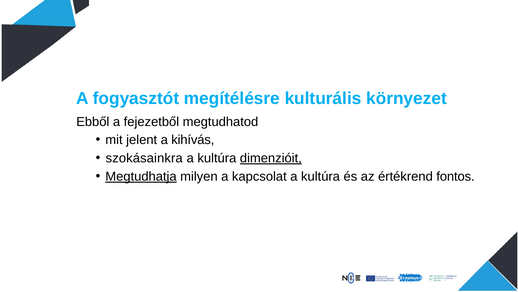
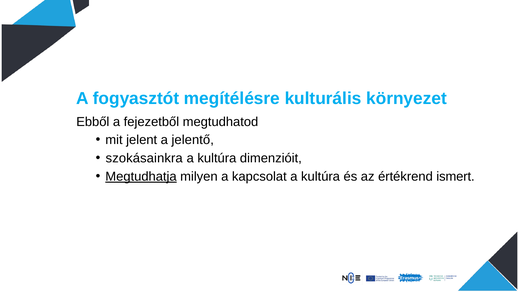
kihívás: kihívás -> jelentő
dimenzióit underline: present -> none
fontos: fontos -> ismert
